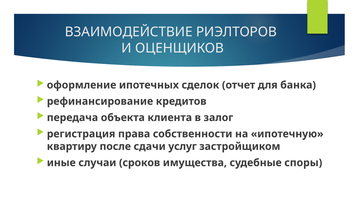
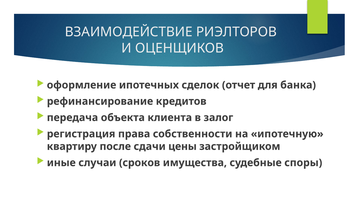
услуг: услуг -> цены
